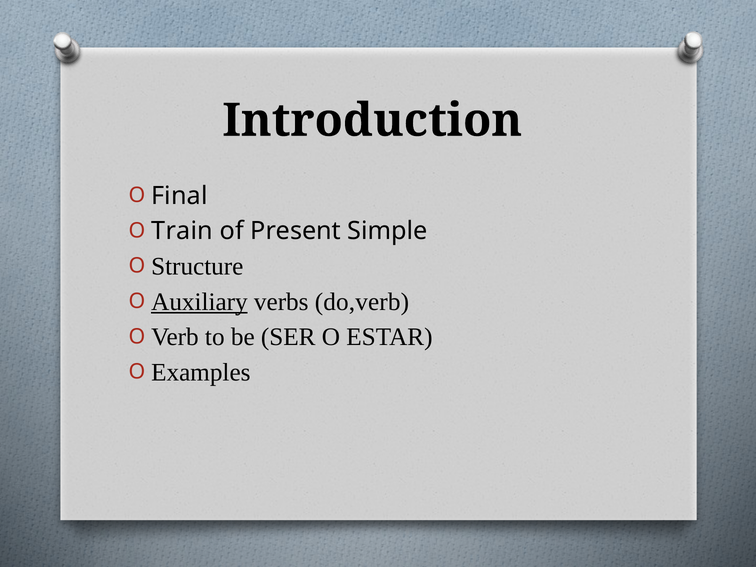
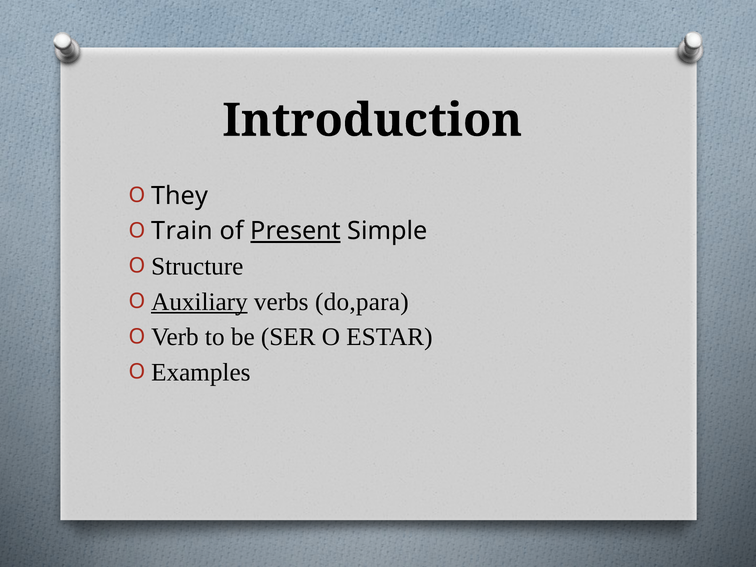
Final: Final -> They
Present underline: none -> present
do,verb: do,verb -> do,para
